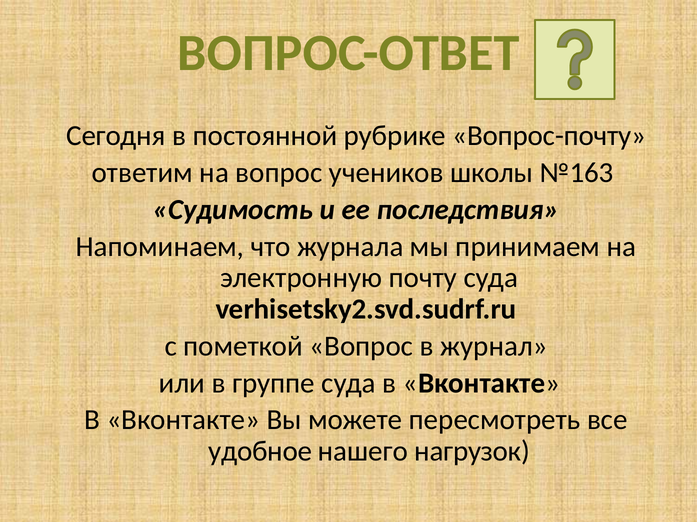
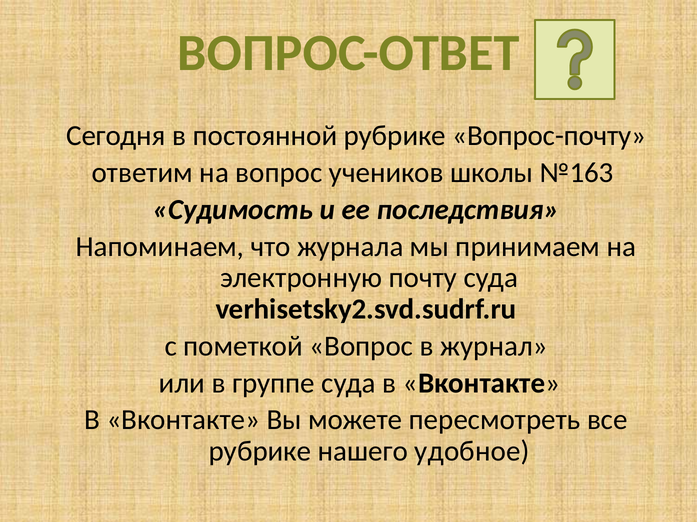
удобное at (260, 452): удобное -> рубрике
нагрузок: нагрузок -> удобное
